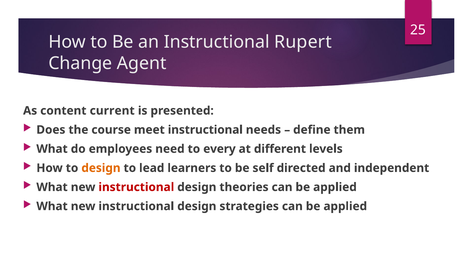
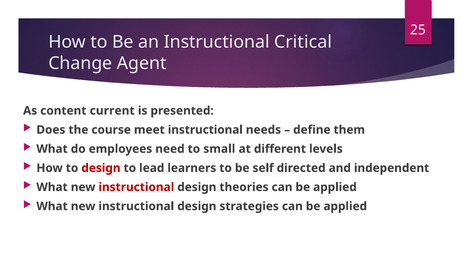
Rupert: Rupert -> Critical
every: every -> small
design at (101, 168) colour: orange -> red
